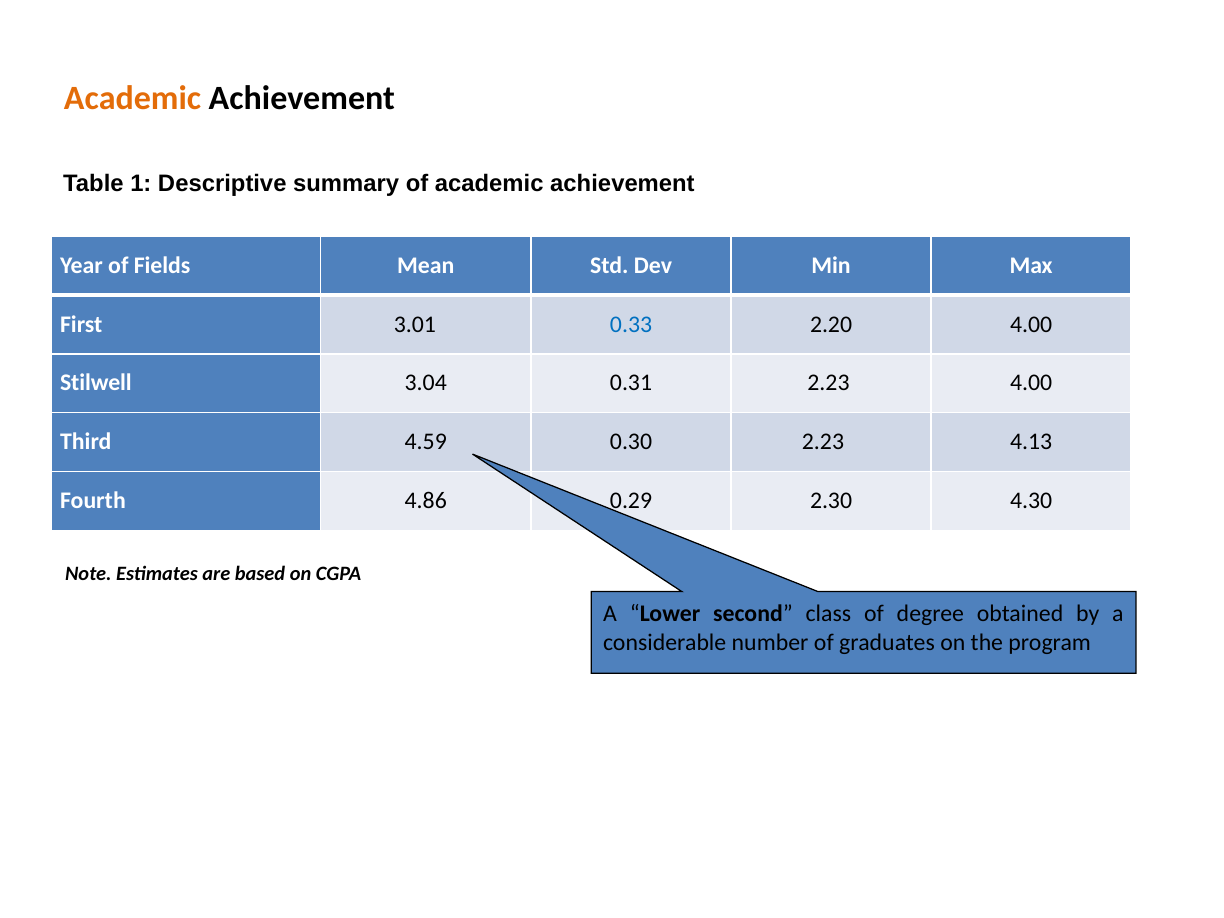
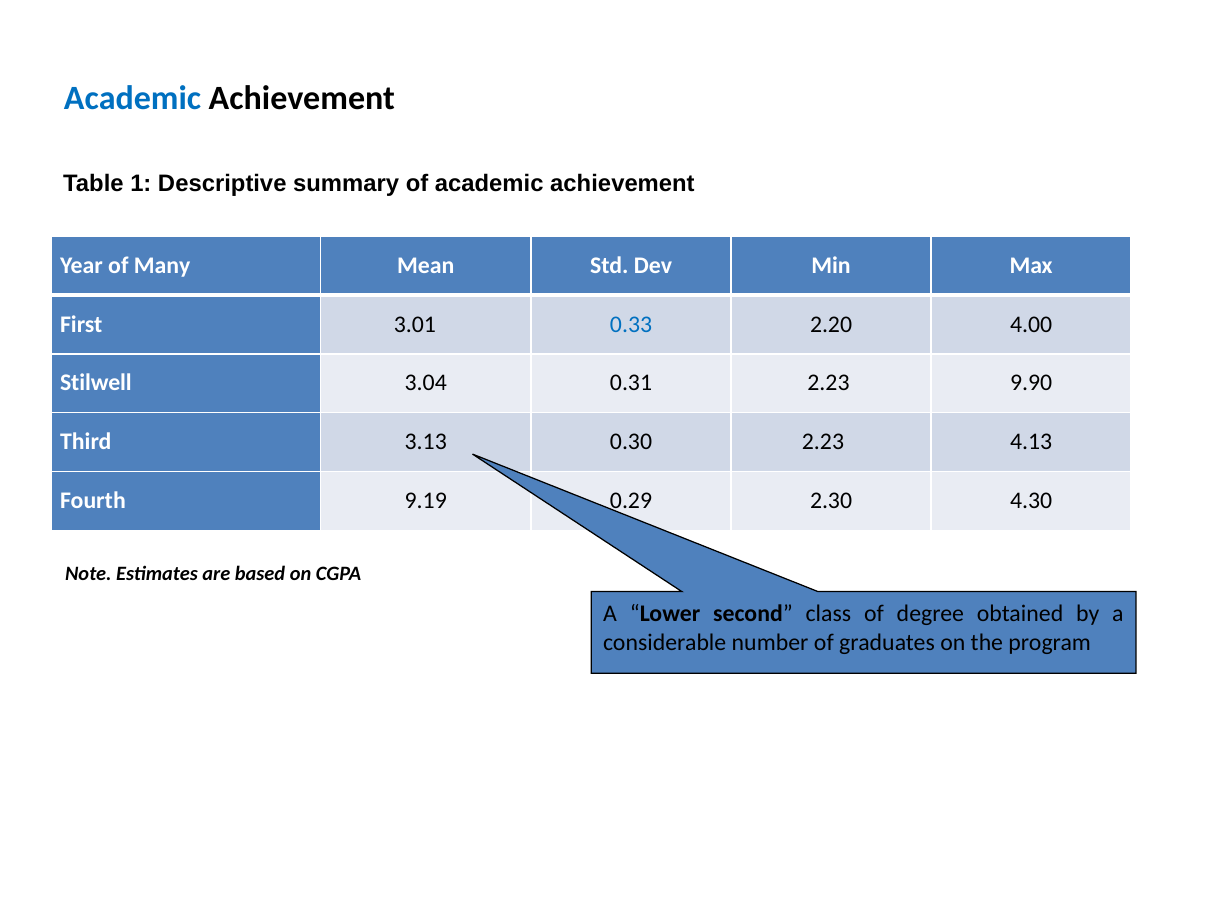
Academic at (133, 98) colour: orange -> blue
Fields: Fields -> Many
2.23 4.00: 4.00 -> 9.90
4.59: 4.59 -> 3.13
4.86: 4.86 -> 9.19
